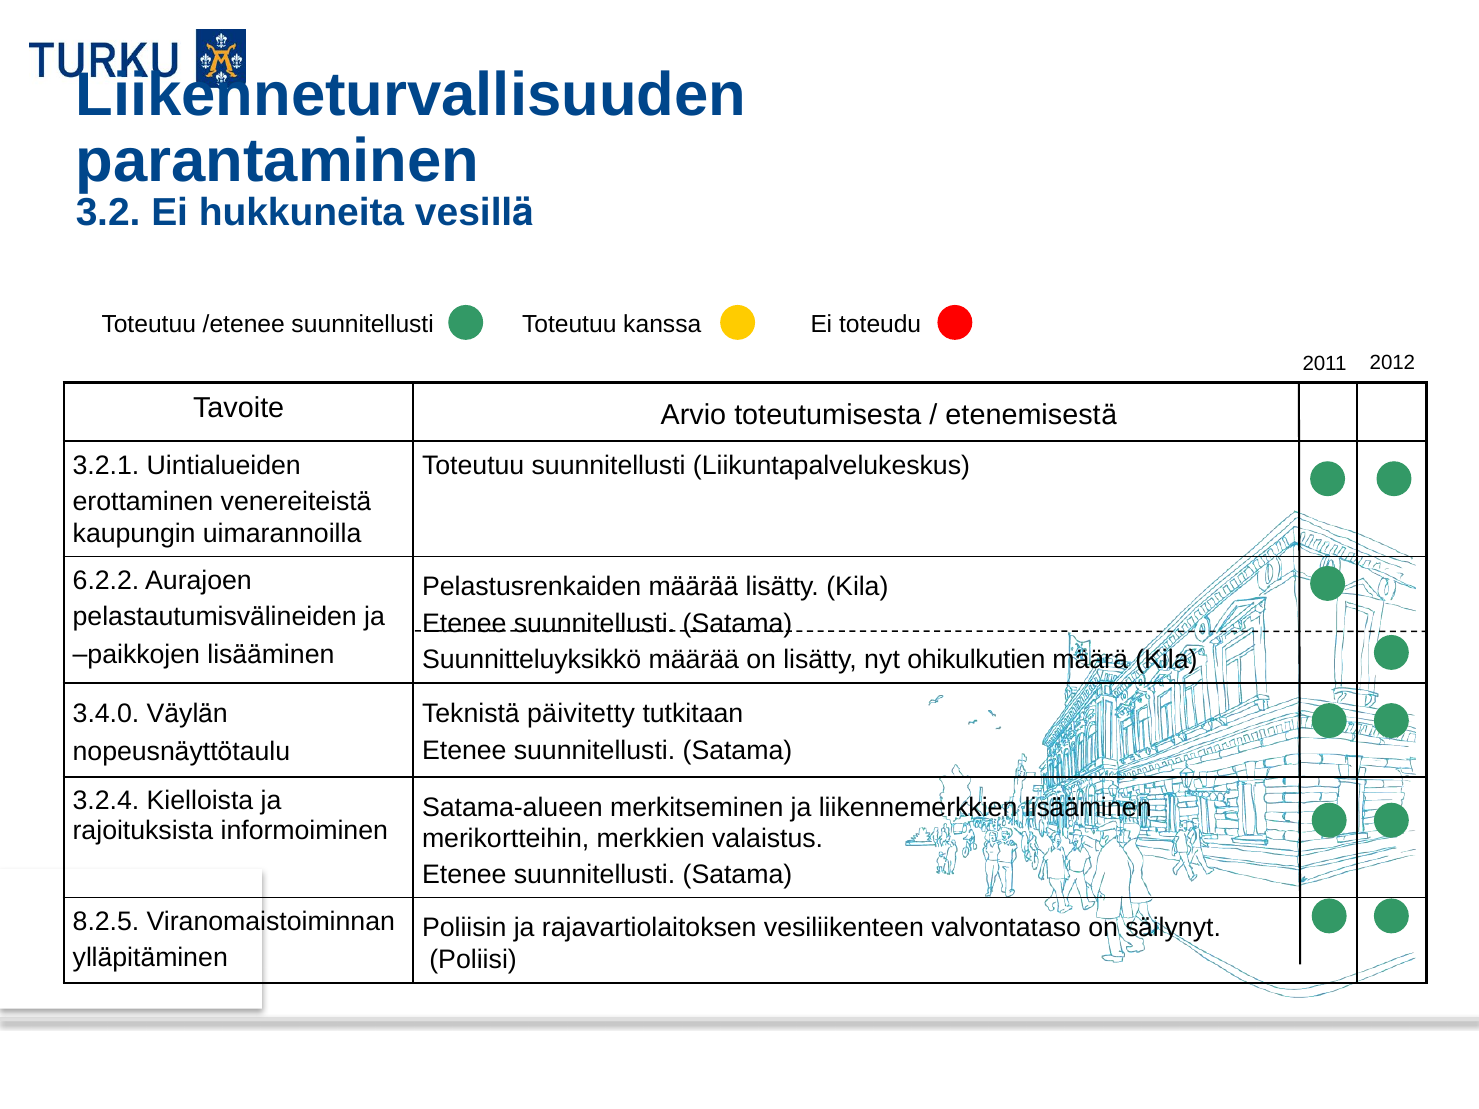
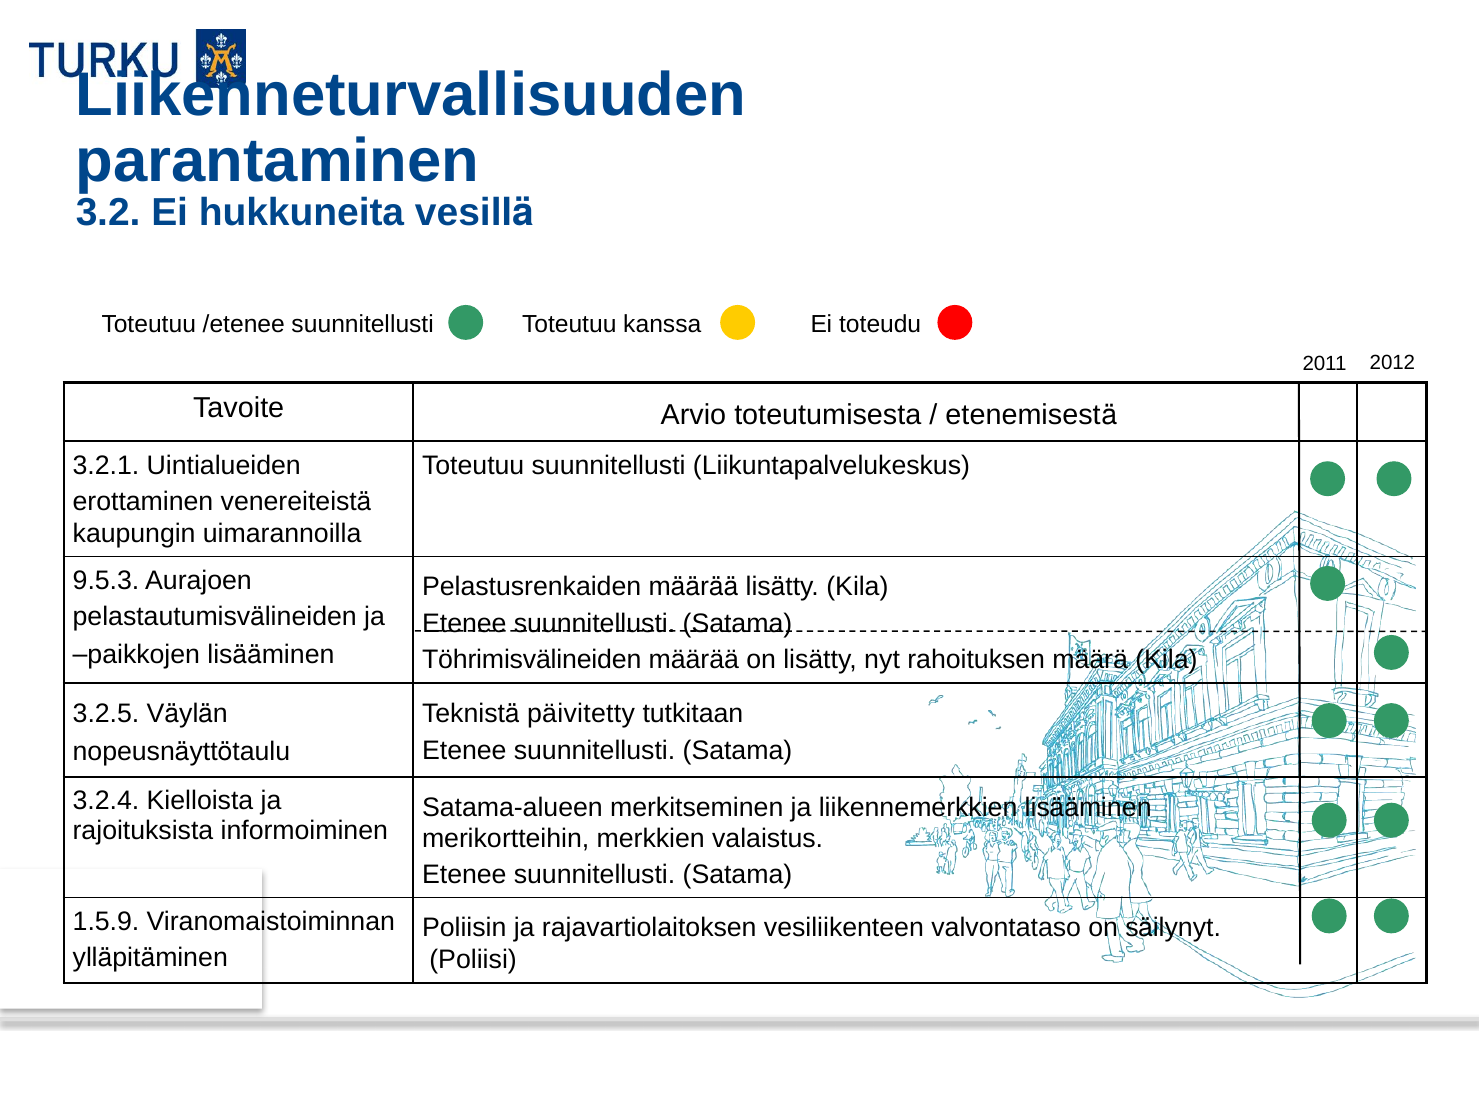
6.2.2: 6.2.2 -> 9.5.3
Suunnitteluyksikkö: Suunnitteluyksikkö -> Töhrimisvälineiden
ohikulkutien: ohikulkutien -> rahoituksen
3.4.0: 3.4.0 -> 3.2.5
8.2.5: 8.2.5 -> 1.5.9
